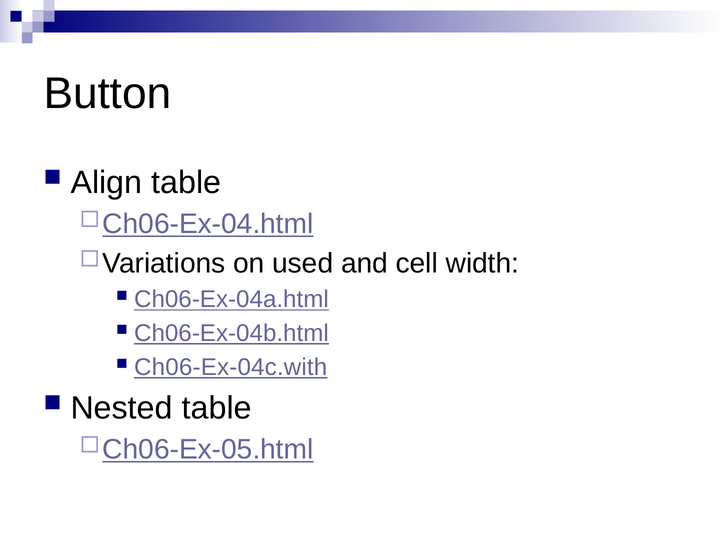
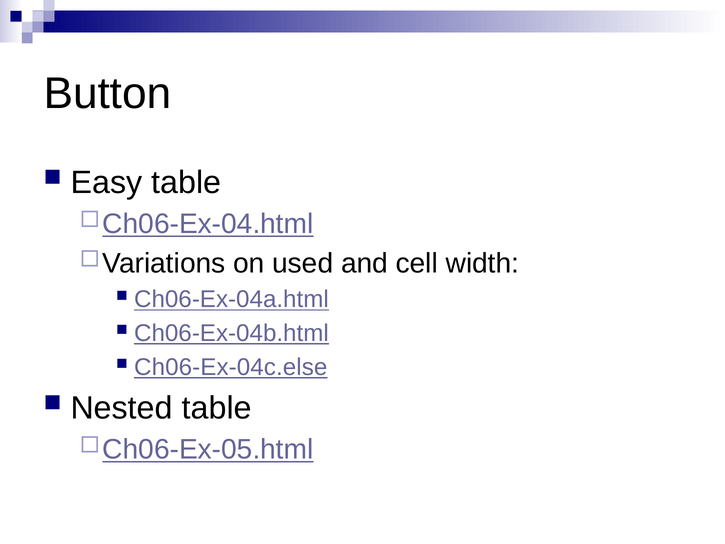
Align: Align -> Easy
Ch06-Ex-04c.with: Ch06-Ex-04c.with -> Ch06-Ex-04c.else
